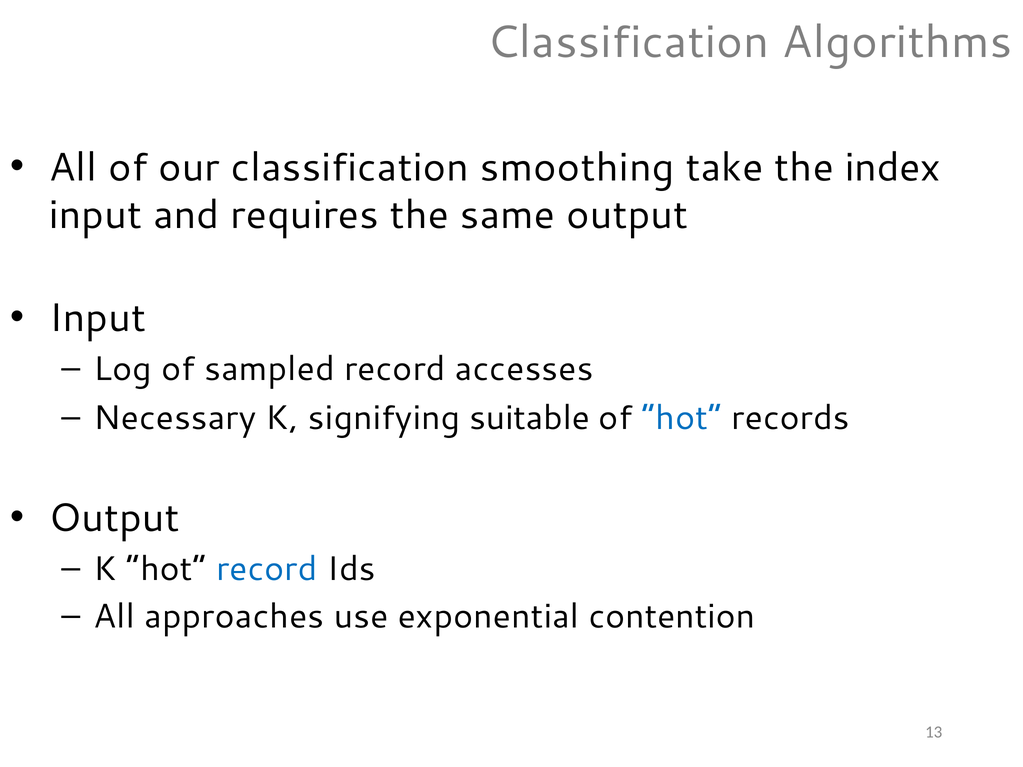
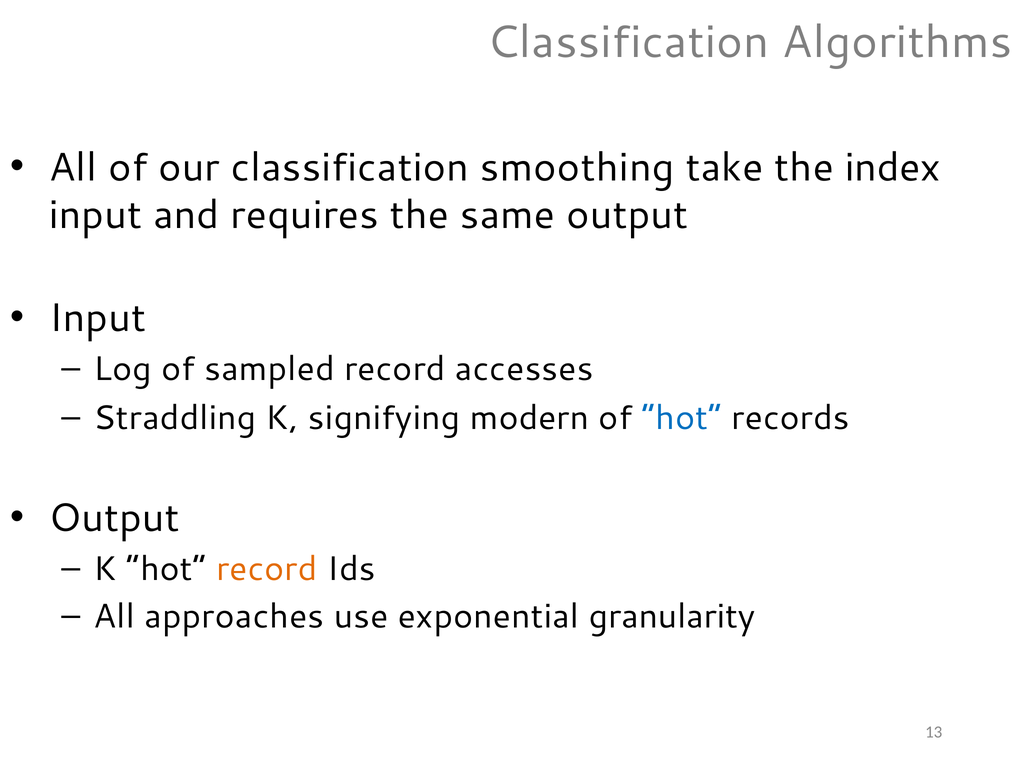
Necessary: Necessary -> Straddling
suitable: suitable -> modern
record at (267, 569) colour: blue -> orange
contention: contention -> granularity
